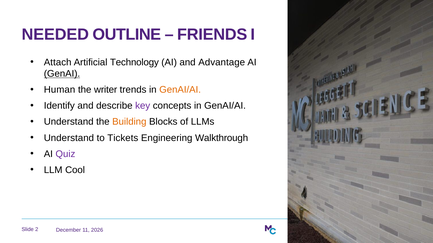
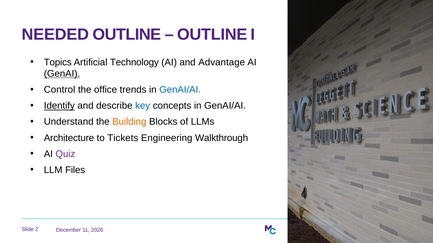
FRIENDS at (212, 35): FRIENDS -> OUTLINE
Attach: Attach -> Topics
Human: Human -> Control
writer: writer -> office
GenAI/AI at (180, 90) colour: orange -> blue
Identify underline: none -> present
key colour: purple -> blue
Understand at (69, 138): Understand -> Architecture
Cool: Cool -> Files
